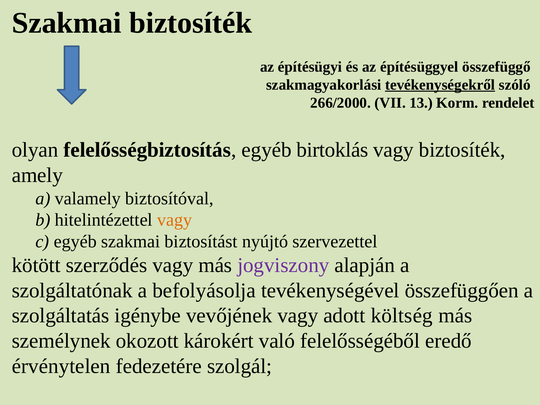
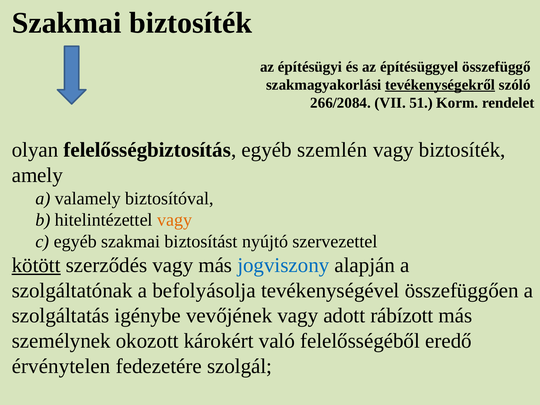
266/2000: 266/2000 -> 266/2084
13: 13 -> 51
birtoklás: birtoklás -> szemlén
kötött underline: none -> present
jogviszony colour: purple -> blue
költség: költség -> rábízott
